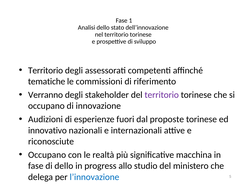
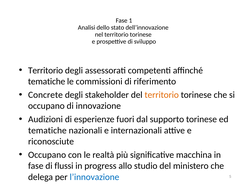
Verranno: Verranno -> Concrete
territorio at (162, 95) colour: purple -> orange
proposte: proposte -> supporto
innovativo at (47, 130): innovativo -> tematiche
di dello: dello -> flussi
